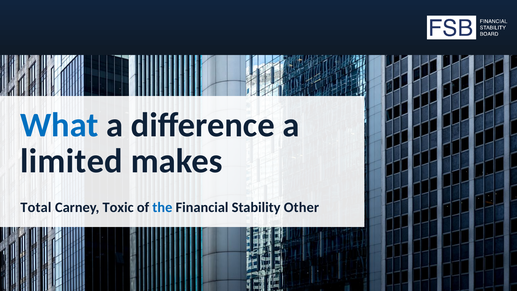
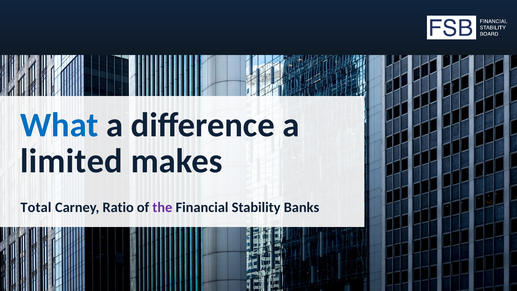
Toxic: Toxic -> Ratio
the colour: blue -> purple
Other: Other -> Banks
